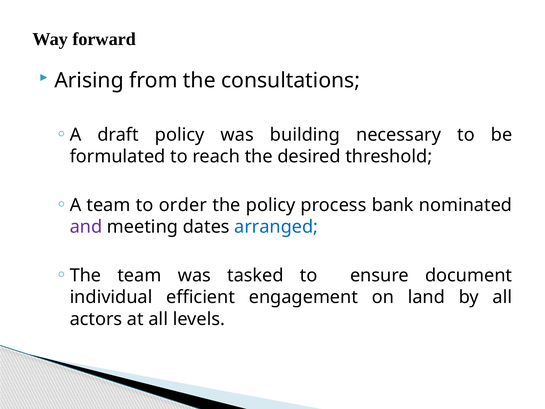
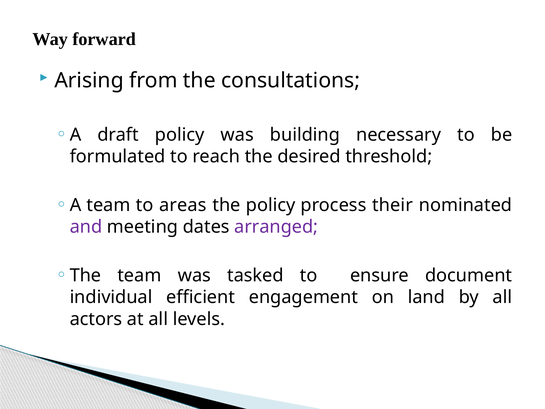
order: order -> areas
bank: bank -> their
arranged colour: blue -> purple
